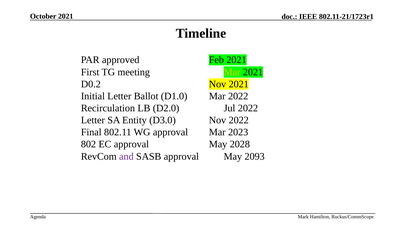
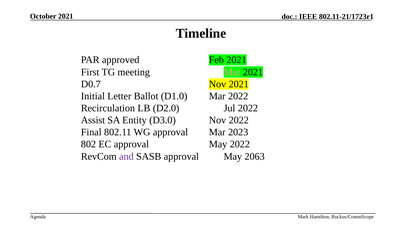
Mar at (232, 72) colour: yellow -> pink
D0.2: D0.2 -> D0.7
Letter at (93, 120): Letter -> Assist
May 2028: 2028 -> 2022
2093: 2093 -> 2063
